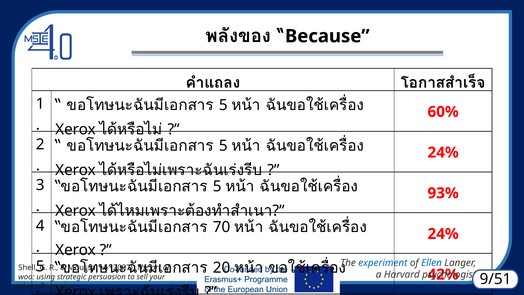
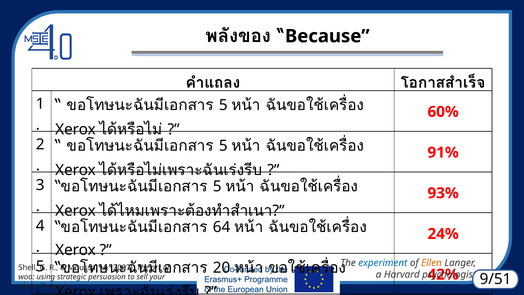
24% at (443, 152): 24% -> 91%
70: 70 -> 64
Ellen colour: blue -> orange
